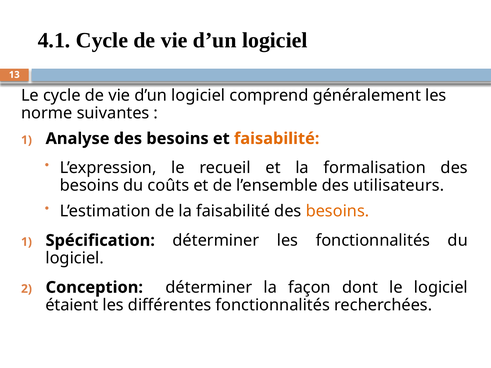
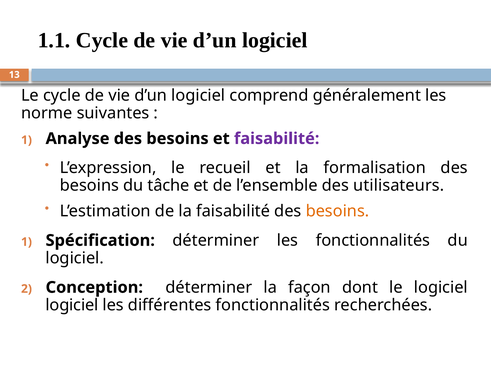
4.1: 4.1 -> 1.1
faisabilité at (277, 139) colour: orange -> purple
coûts: coûts -> tâche
étaient at (72, 305): étaient -> logiciel
